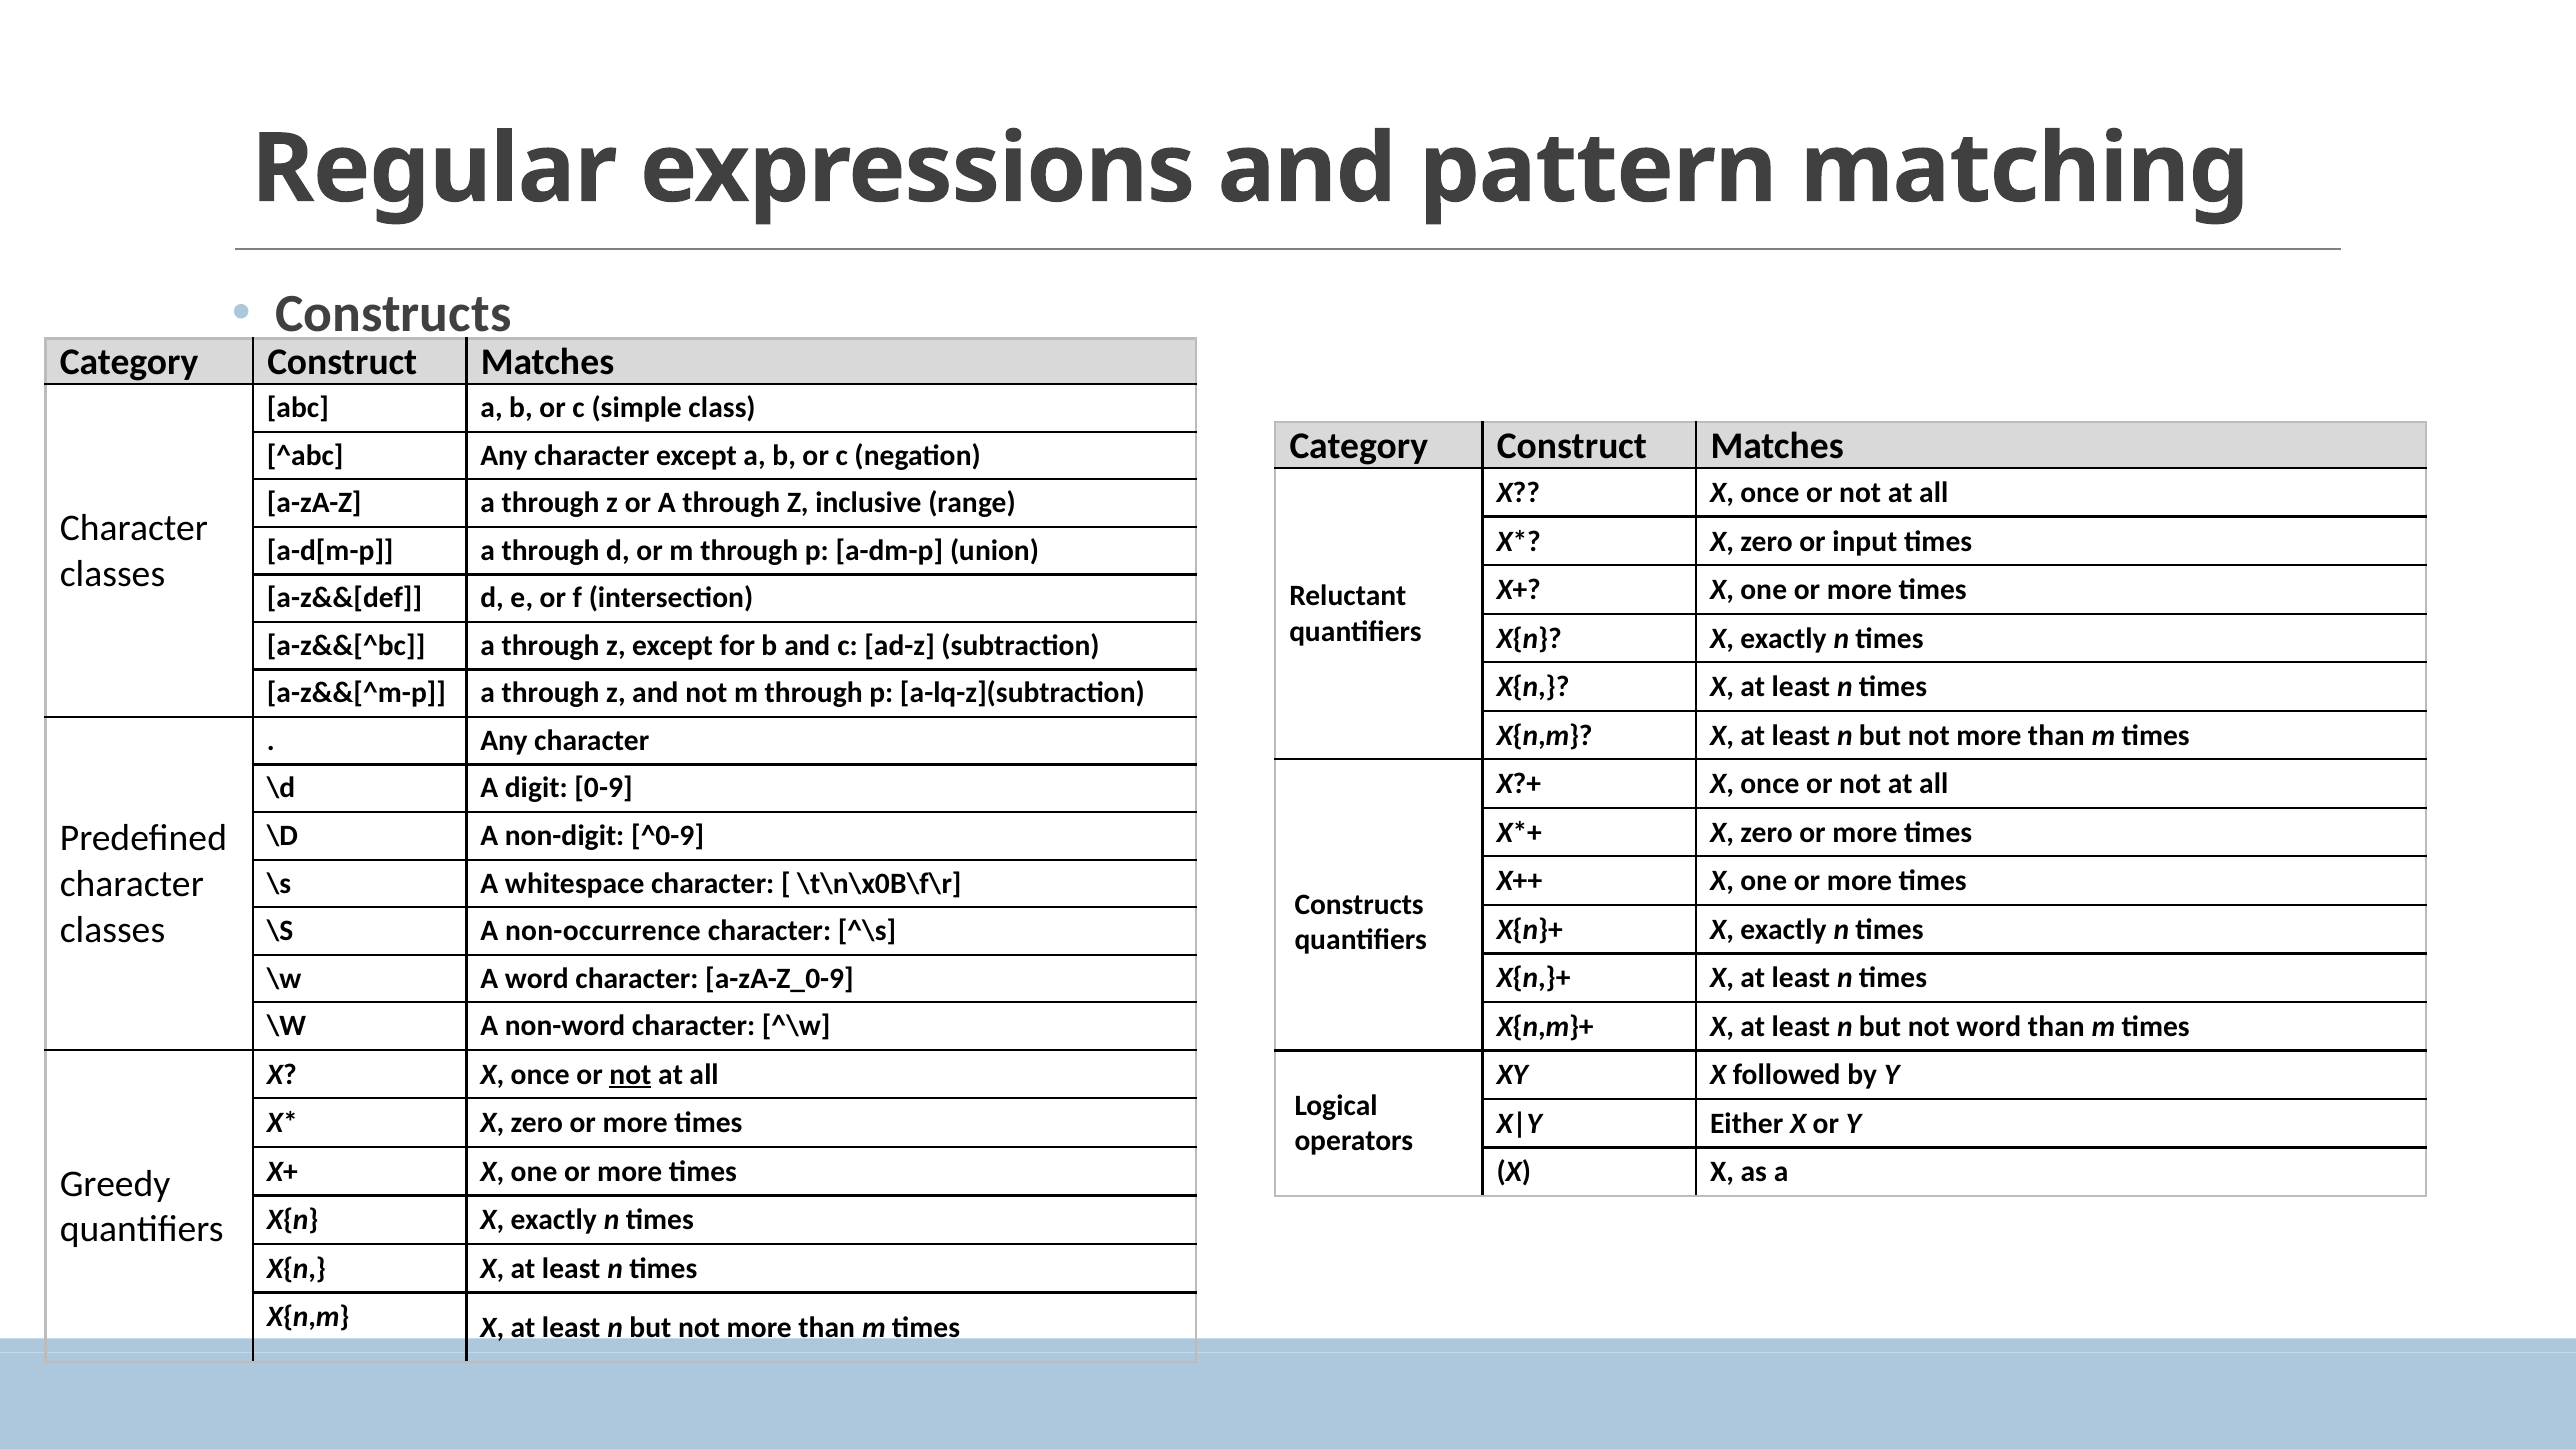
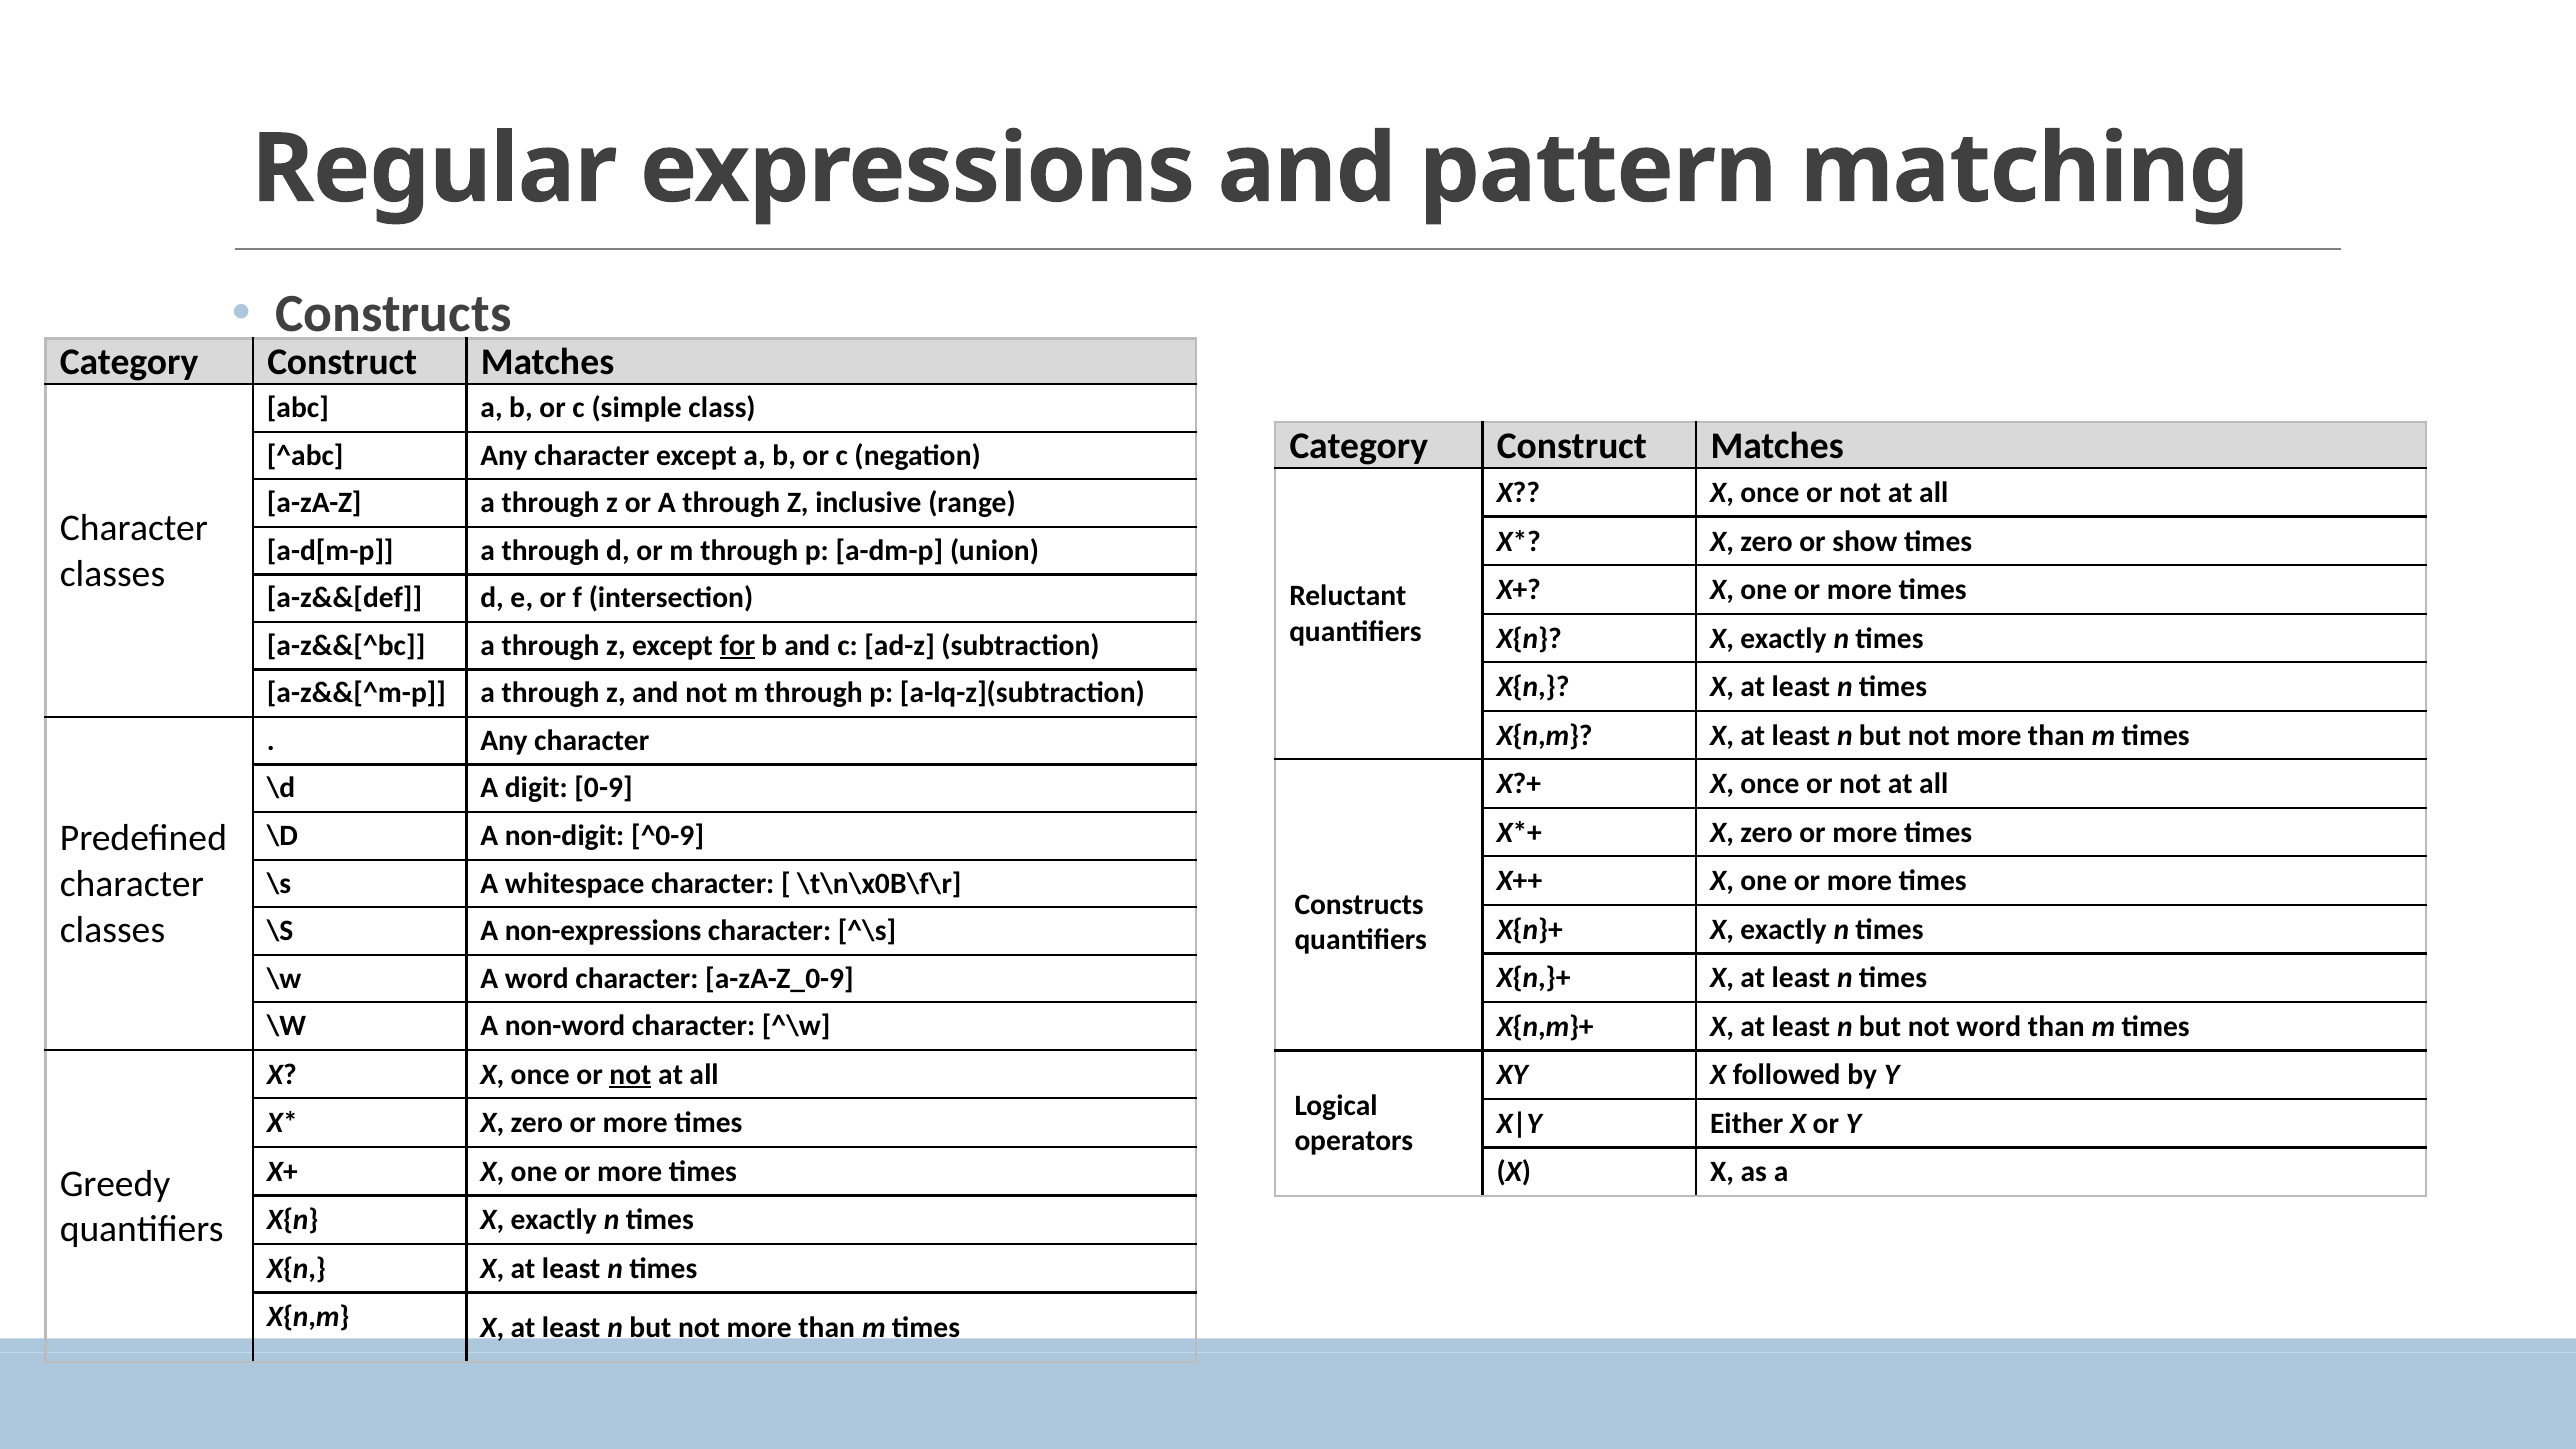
input: input -> show
for underline: none -> present
non-occurrence: non-occurrence -> non-expressions
